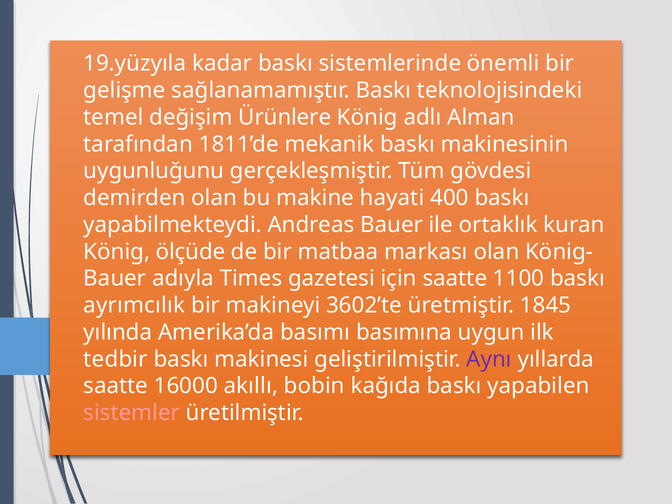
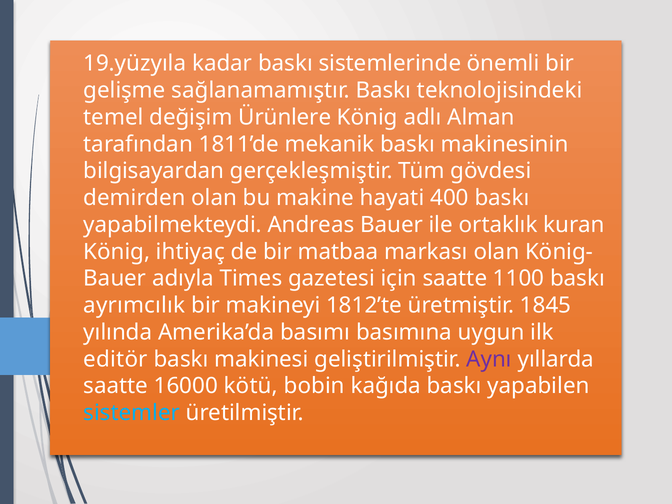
uygunluğunu: uygunluğunu -> bilgisayardan
ölçüde: ölçüde -> ihtiyaç
3602’te: 3602’te -> 1812’te
tedbir: tedbir -> editör
akıllı: akıllı -> kötü
sistemler colour: pink -> light blue
